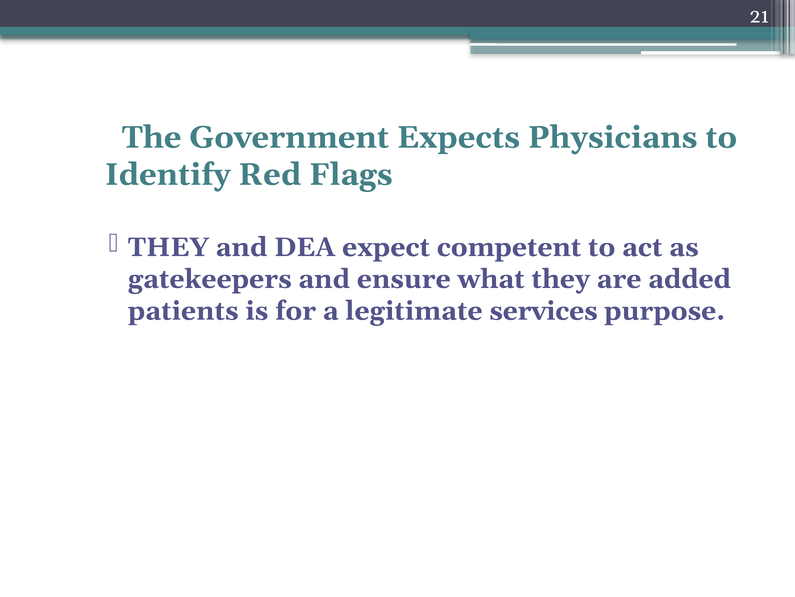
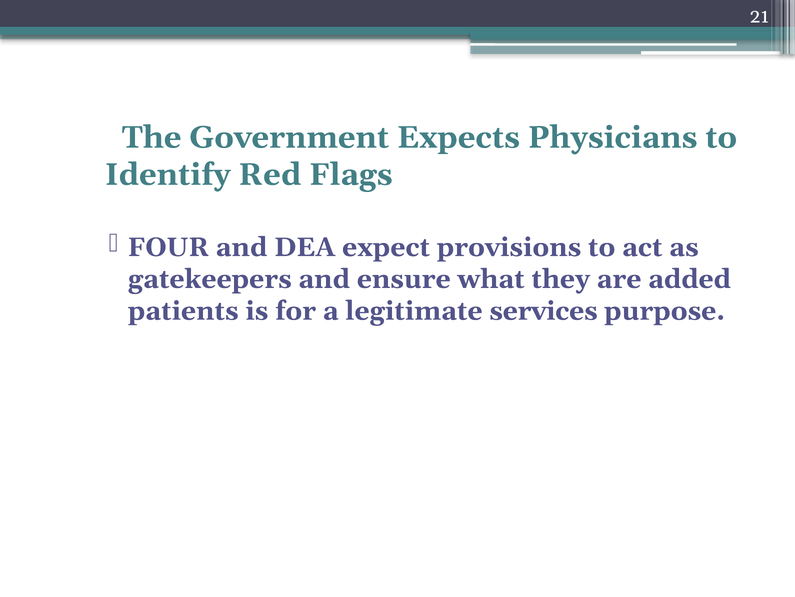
THEY at (168, 247): THEY -> FOUR
competent: competent -> provisions
